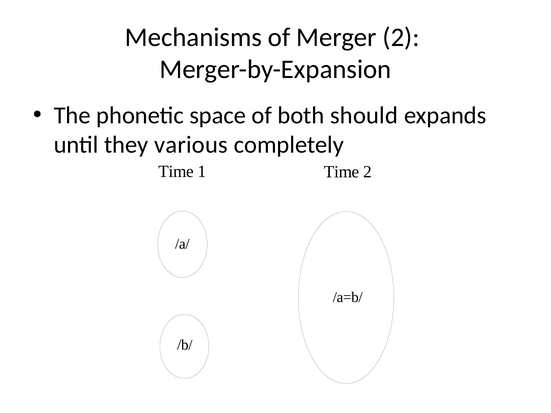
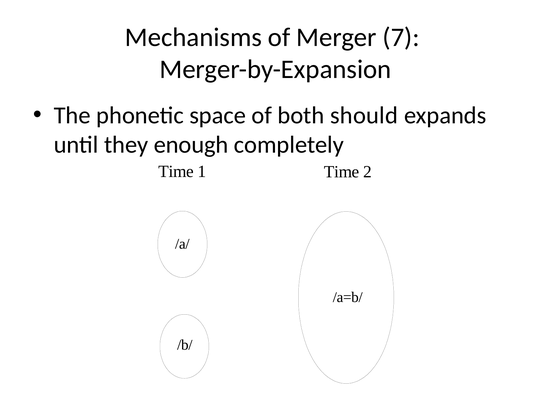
Merger 2: 2 -> 7
various: various -> enough
